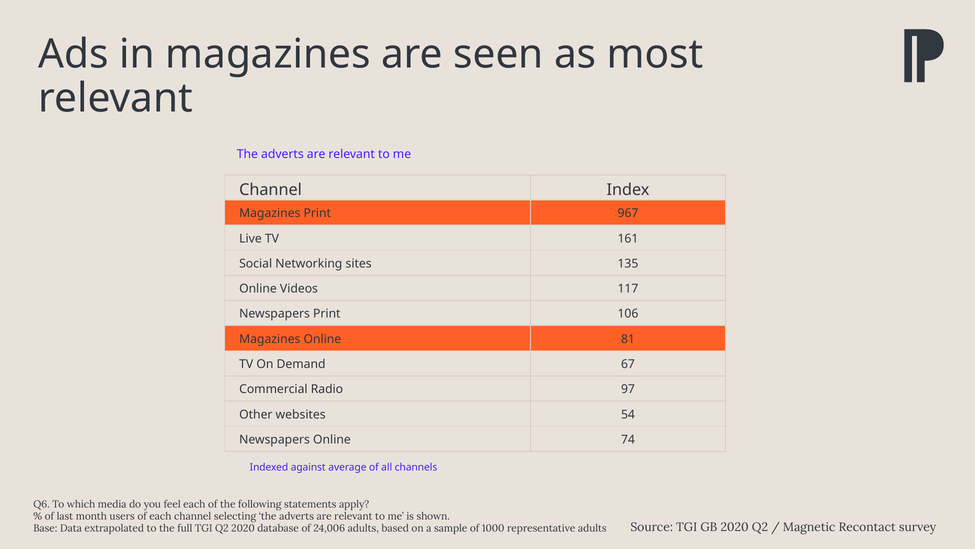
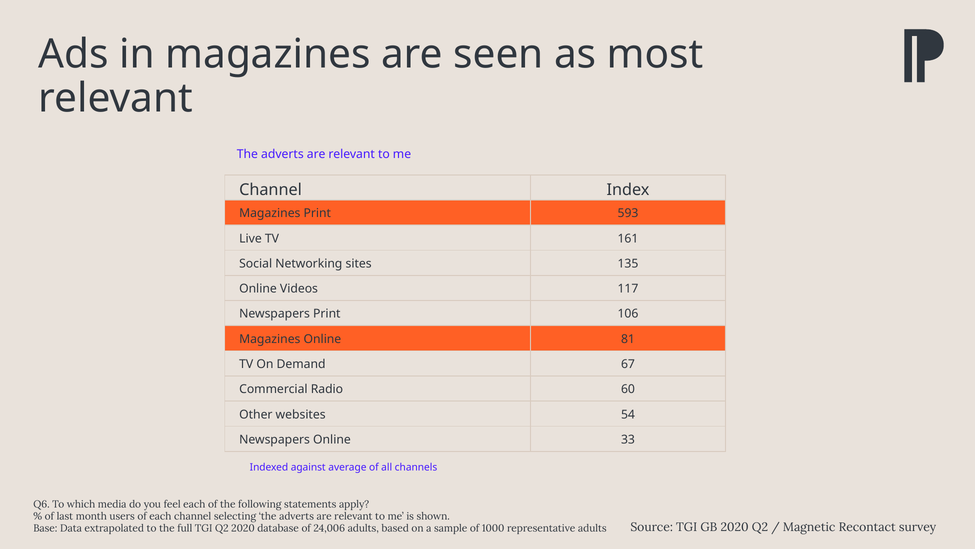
967: 967 -> 593
97: 97 -> 60
74: 74 -> 33
